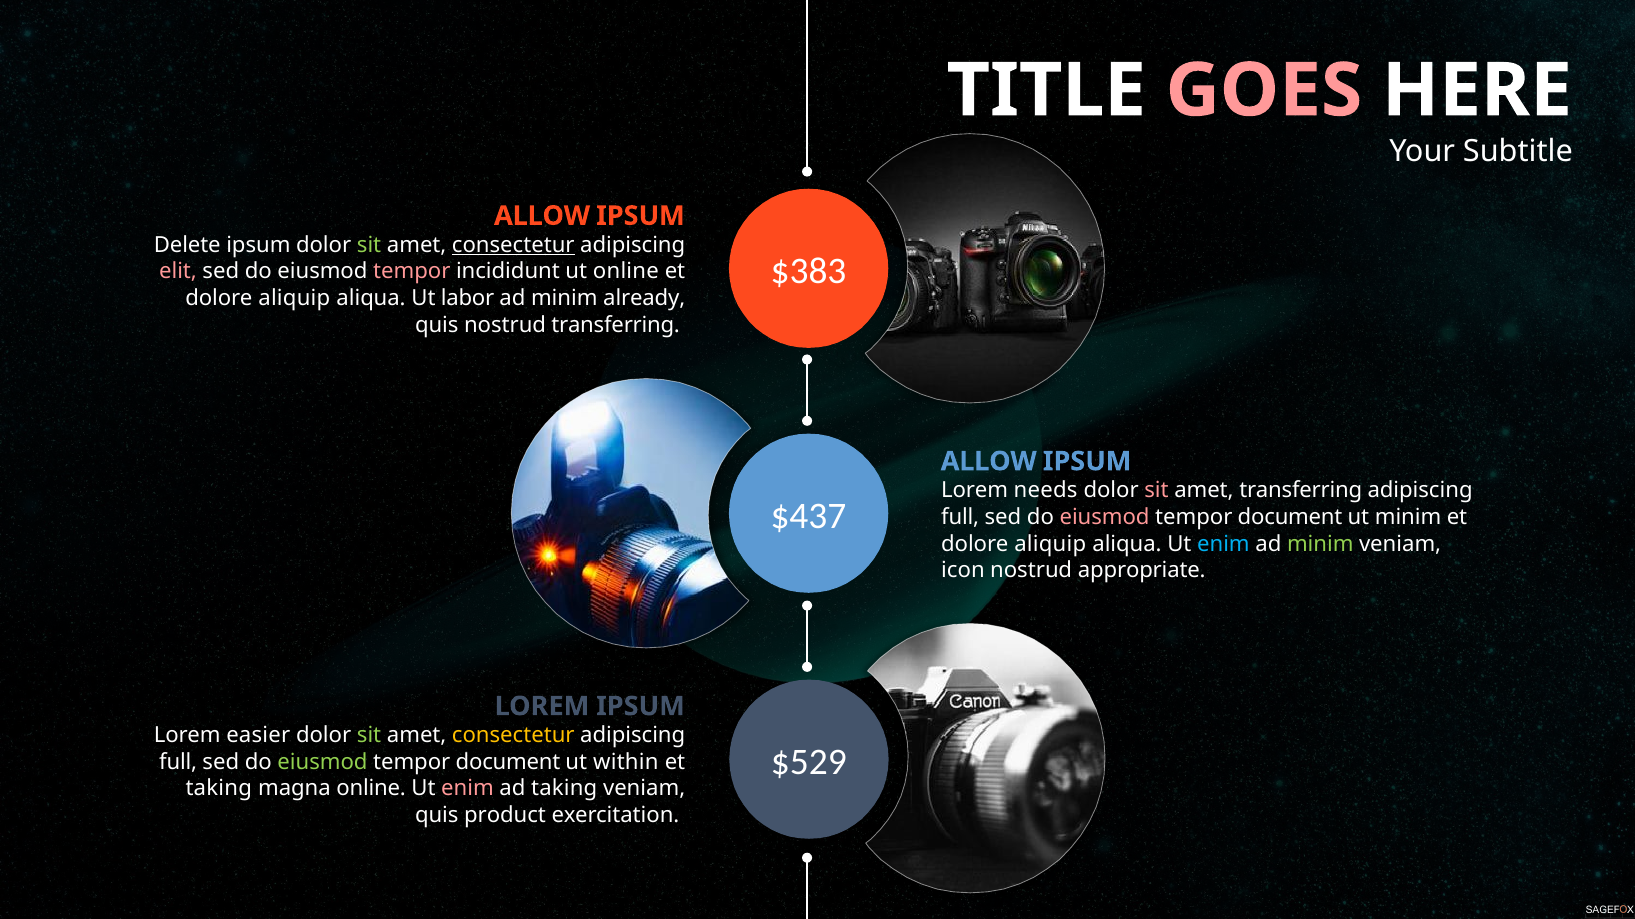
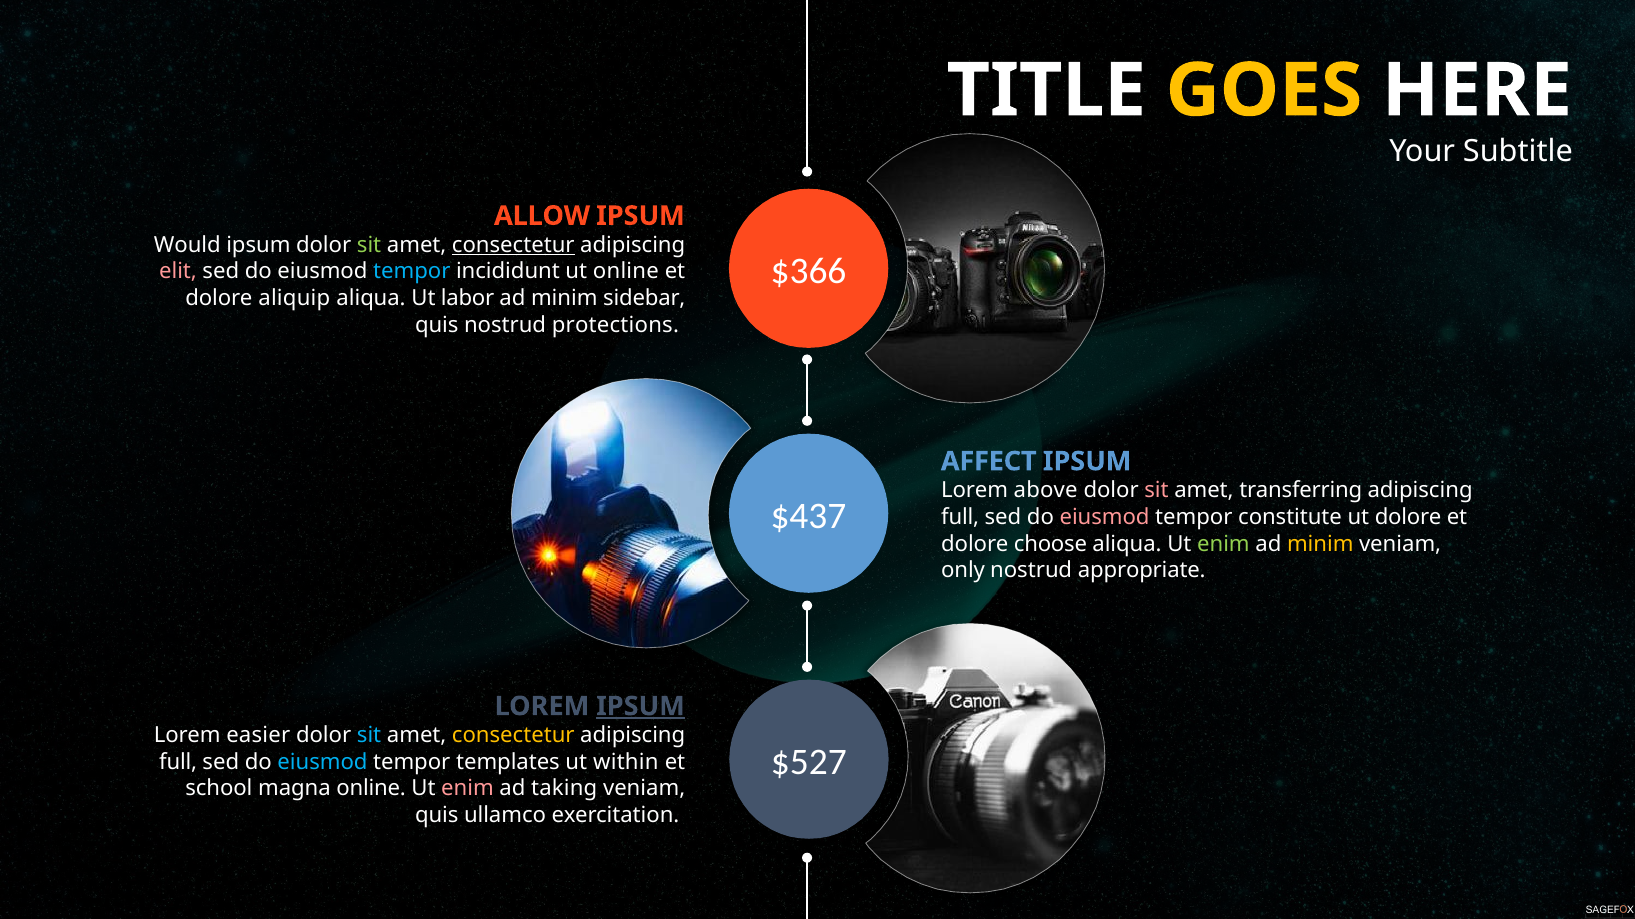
GOES colour: pink -> yellow
Delete: Delete -> Would
$383: $383 -> $366
tempor at (412, 272) colour: pink -> light blue
already: already -> sidebar
nostrud transferring: transferring -> protections
ALLOW at (989, 462): ALLOW -> AFFECT
needs: needs -> above
document at (1290, 518): document -> constitute
ut minim: minim -> dolore
aliquip at (1050, 544): aliquip -> choose
enim at (1223, 544) colour: light blue -> light green
minim at (1320, 544) colour: light green -> yellow
icon: icon -> only
IPSUM at (640, 707) underline: none -> present
sit at (369, 736) colour: light green -> light blue
$529: $529 -> $527
eiusmod at (323, 763) colour: light green -> light blue
document at (508, 763): document -> templates
taking at (219, 789): taking -> school
product: product -> ullamco
